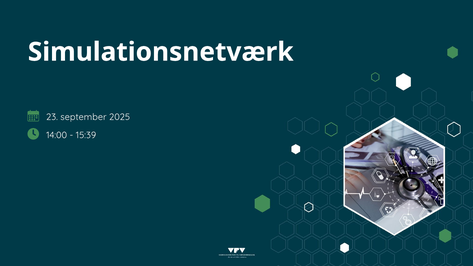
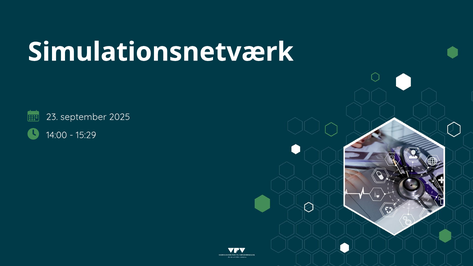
15:39: 15:39 -> 15:29
